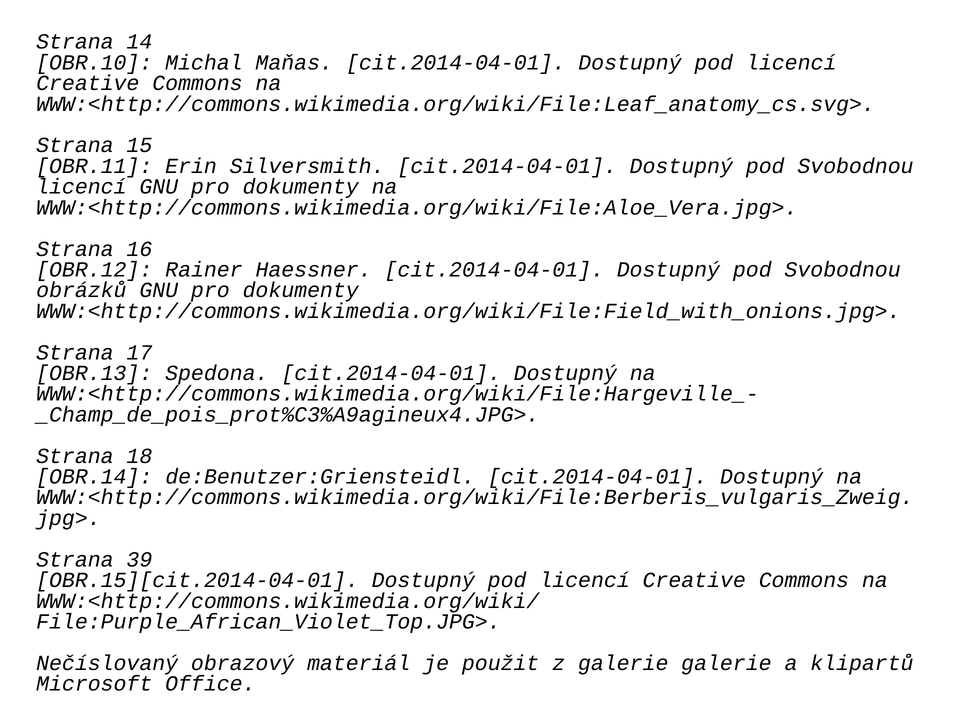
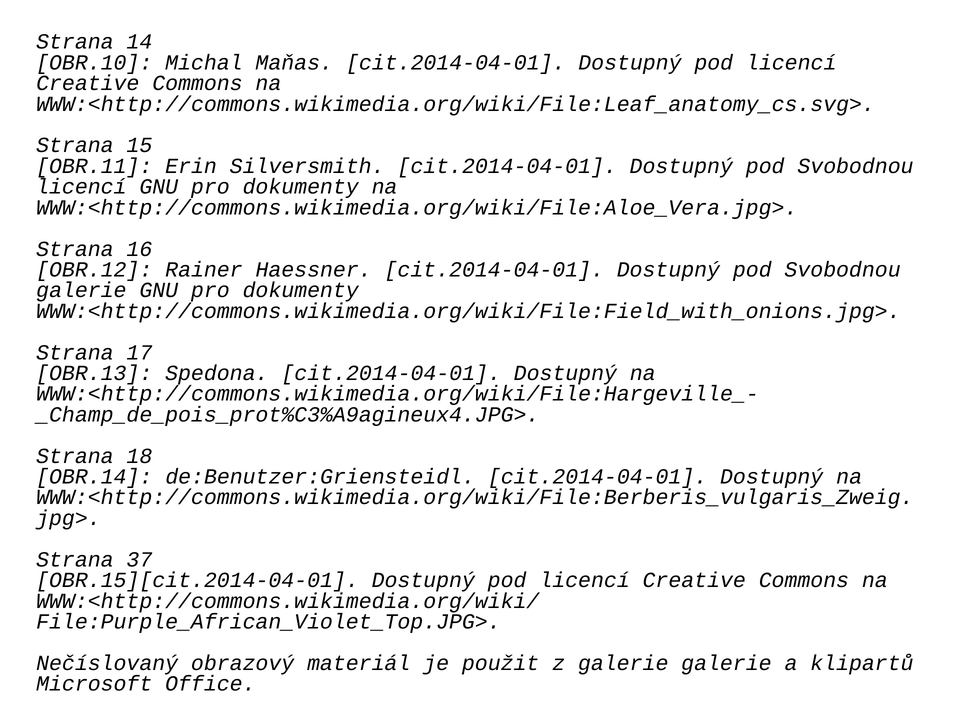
obrázků at (81, 290): obrázků -> galerie
39: 39 -> 37
